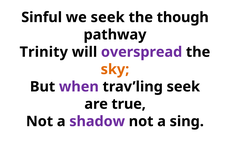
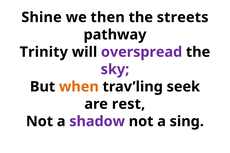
Sinful: Sinful -> Shine
we seek: seek -> then
though: though -> streets
sky colour: orange -> purple
when colour: purple -> orange
true: true -> rest
